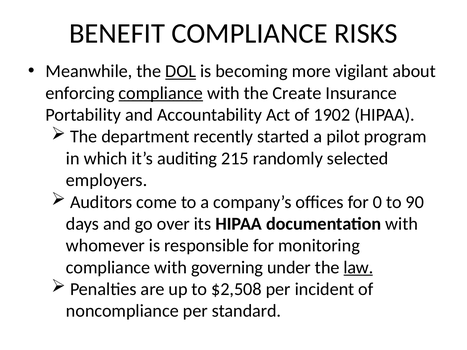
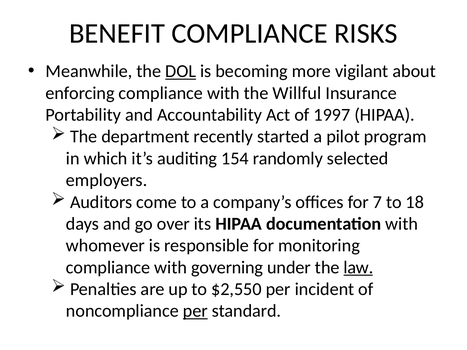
compliance at (161, 93) underline: present -> none
Create: Create -> Willful
1902: 1902 -> 1997
215: 215 -> 154
0: 0 -> 7
90: 90 -> 18
$2,508: $2,508 -> $2,550
per at (195, 311) underline: none -> present
